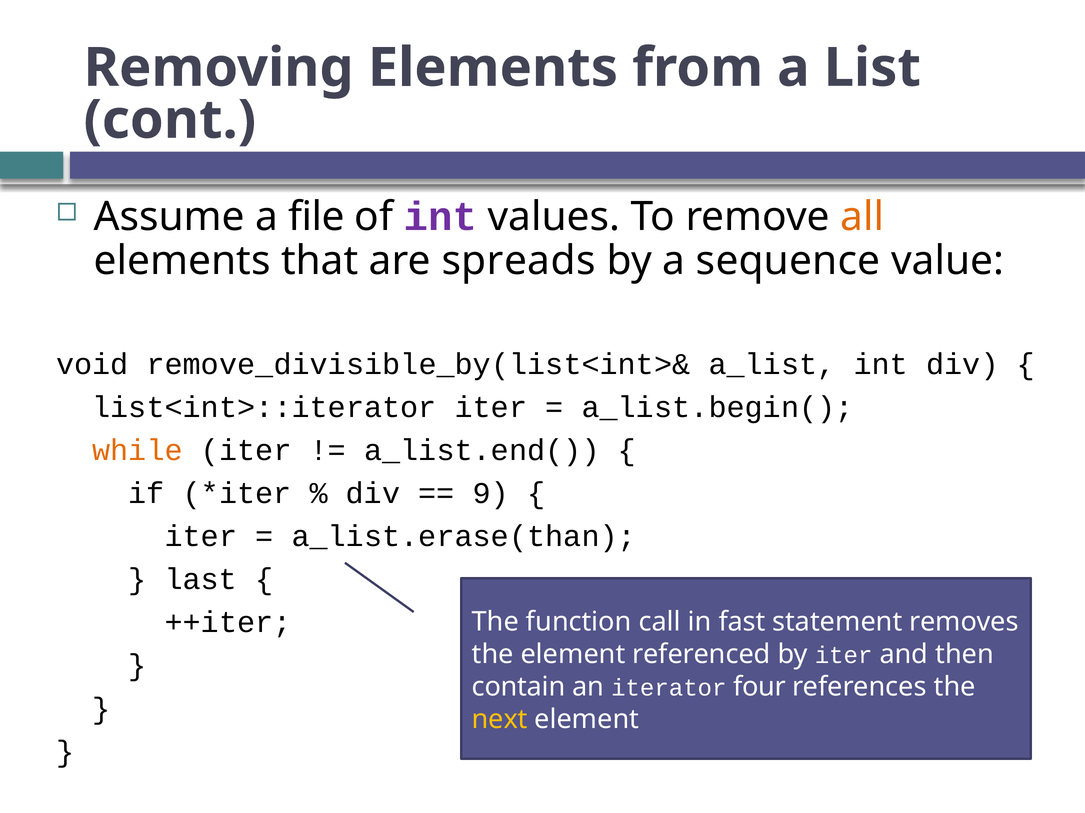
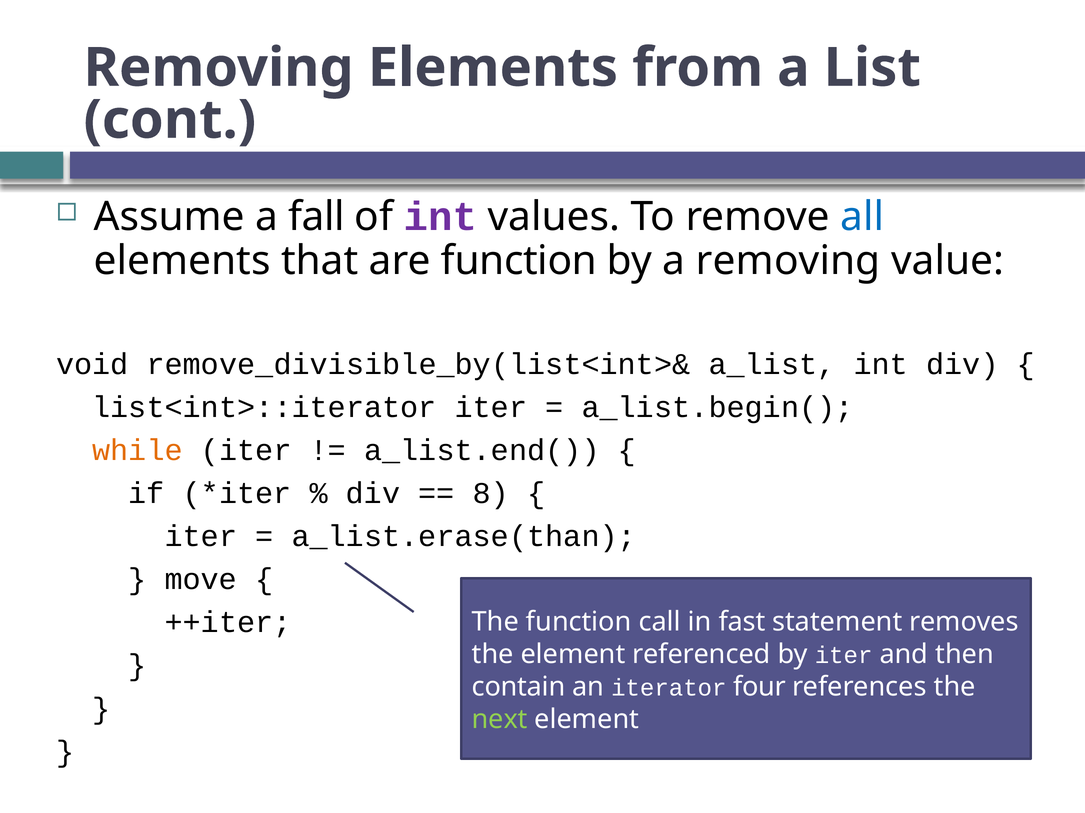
file: file -> fall
all colour: orange -> blue
are spreads: spreads -> function
a sequence: sequence -> removing
9: 9 -> 8
last: last -> move
next colour: yellow -> light green
